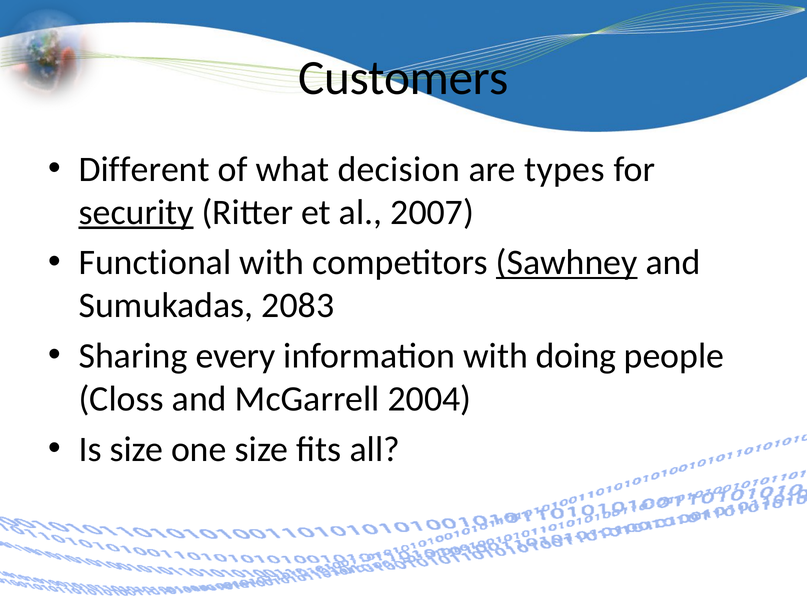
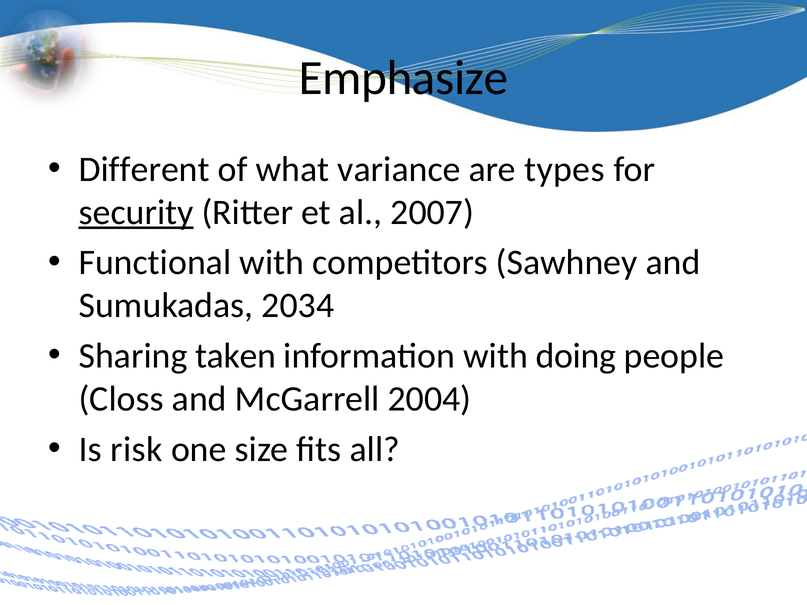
Customers: Customers -> Emphasize
decision: decision -> variance
Sawhney underline: present -> none
2083: 2083 -> 2034
every: every -> taken
Is size: size -> risk
